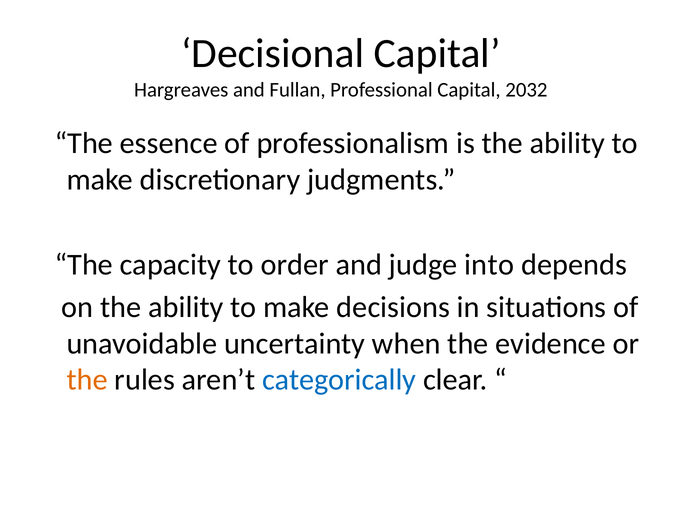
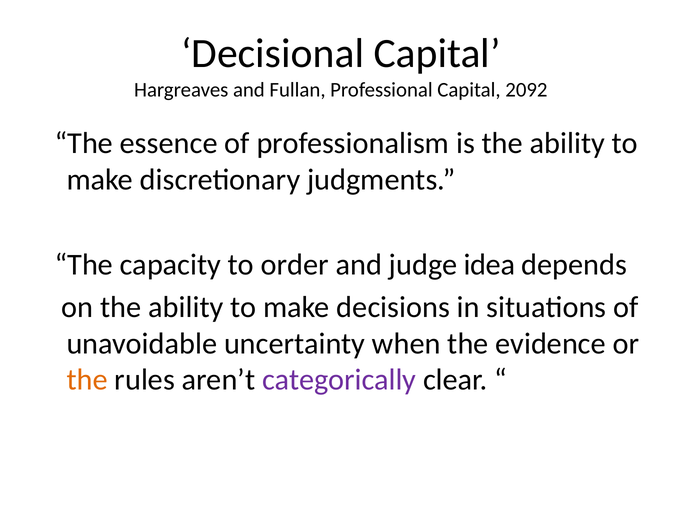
2032: 2032 -> 2092
into: into -> idea
categorically colour: blue -> purple
